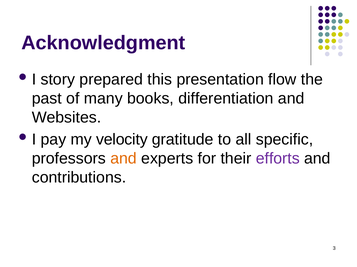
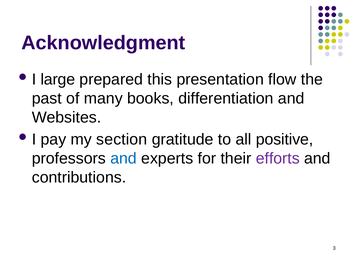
story: story -> large
velocity: velocity -> section
specific: specific -> positive
and at (124, 159) colour: orange -> blue
